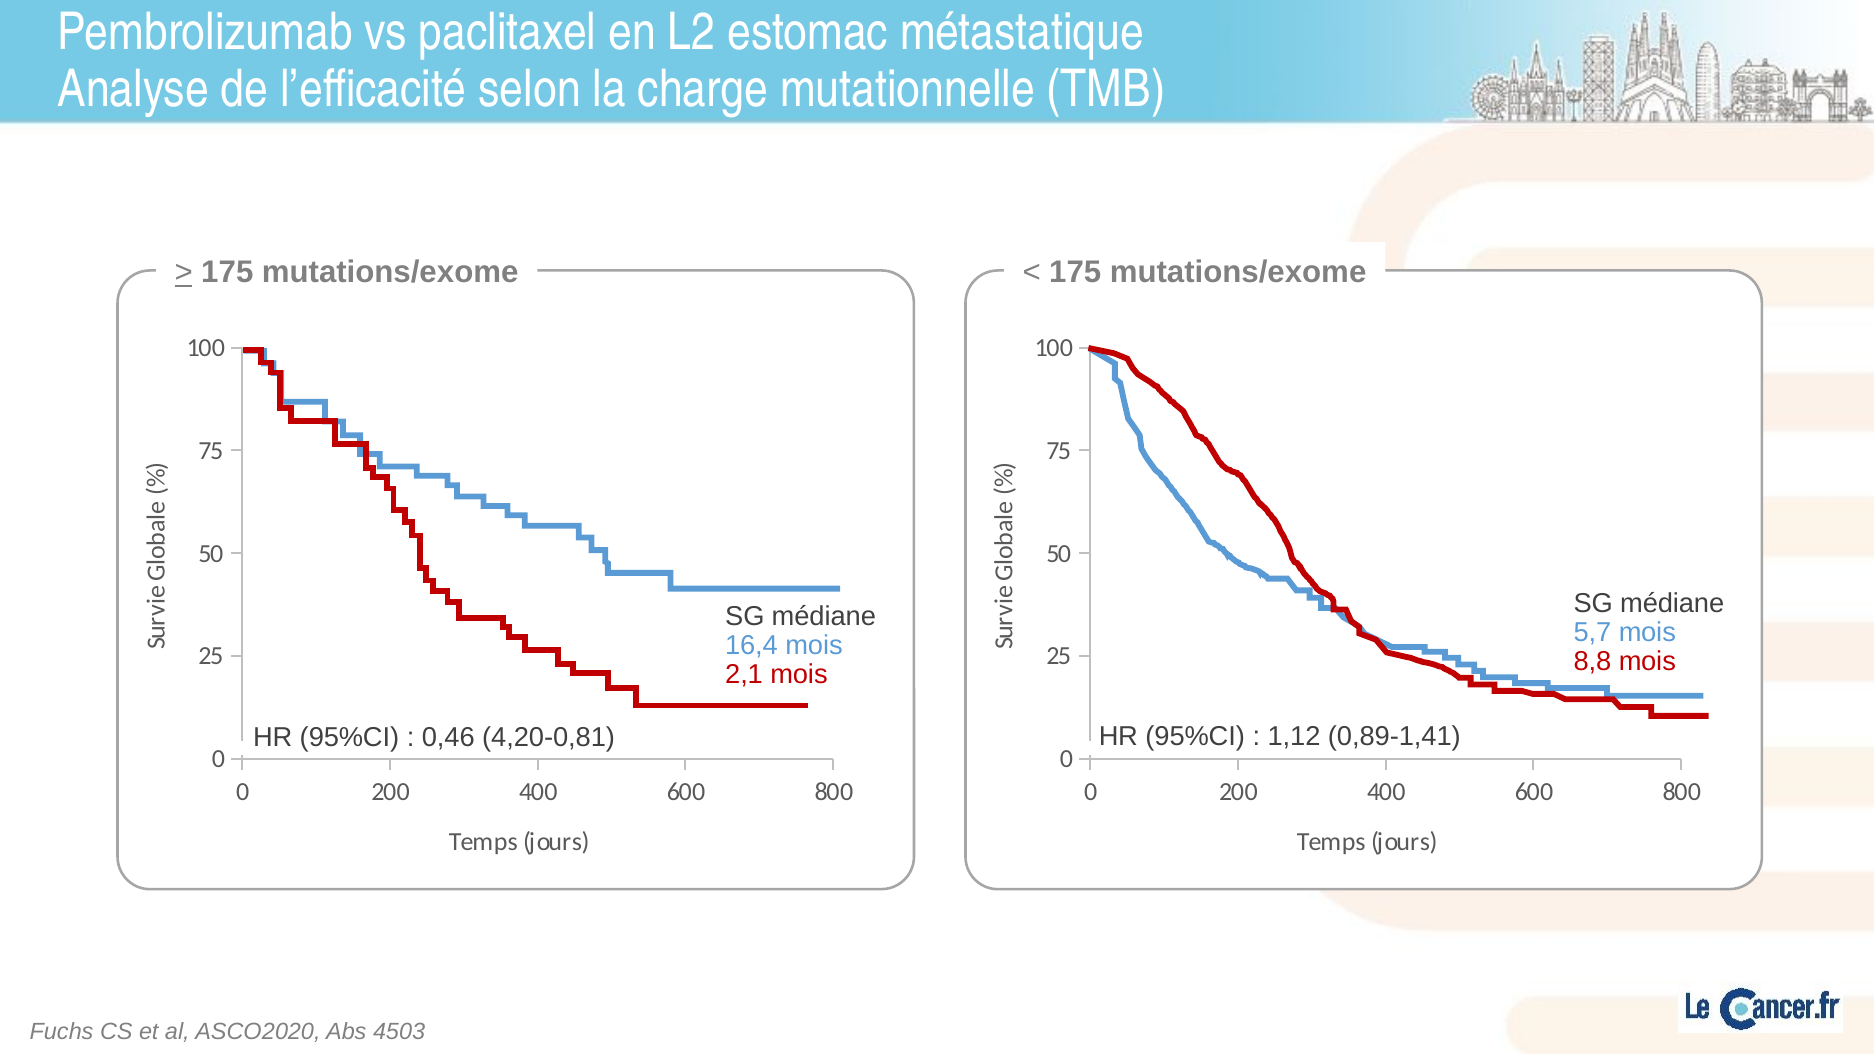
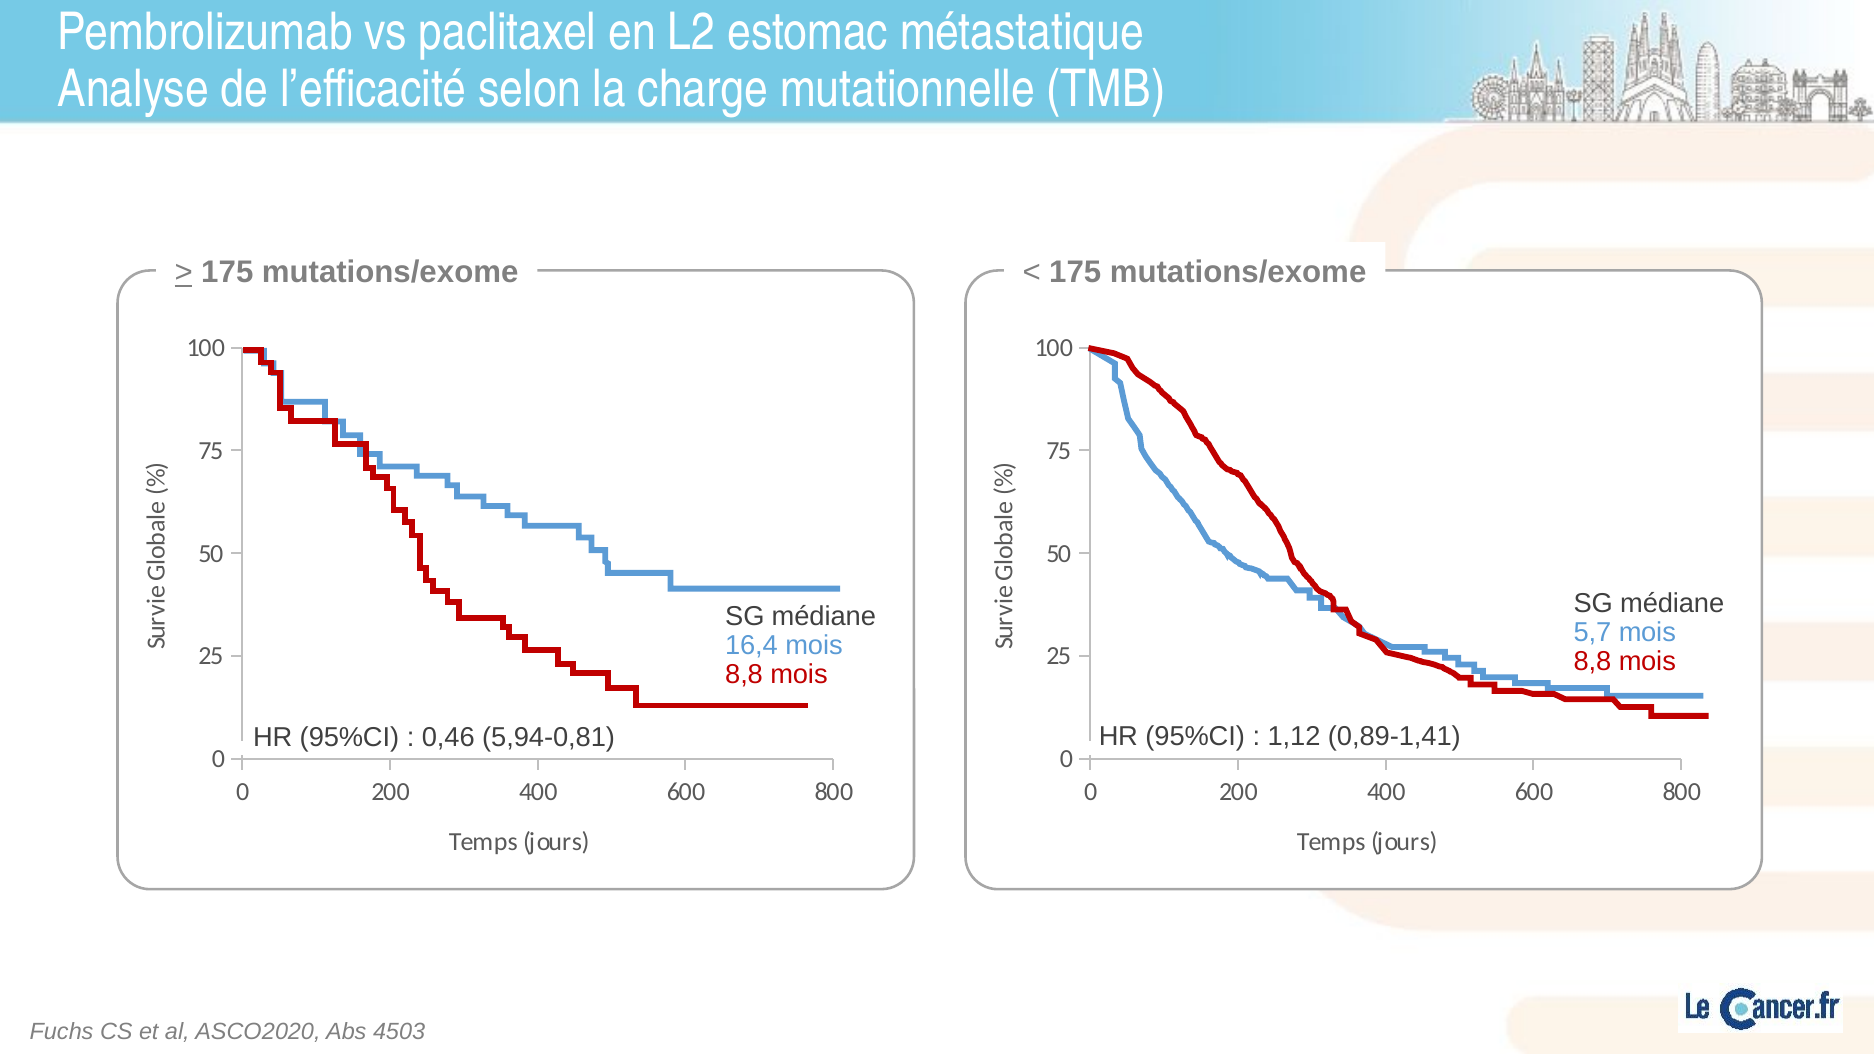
2,1 at (744, 674): 2,1 -> 8,8
4,20-0,81: 4,20-0,81 -> 5,94-0,81
